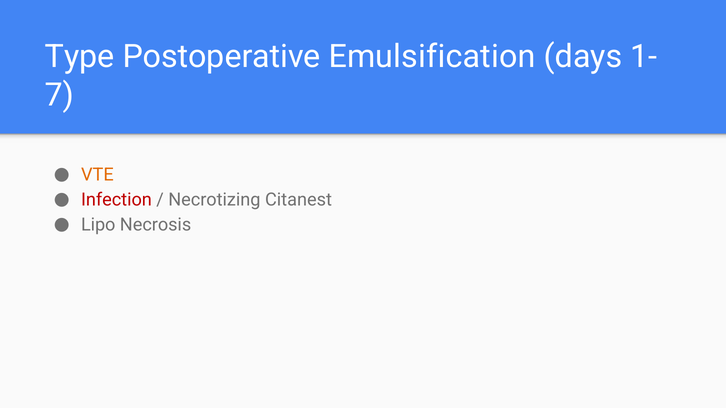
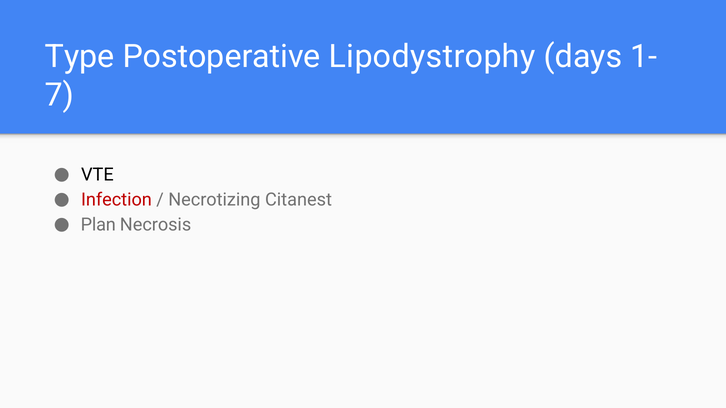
Emulsification: Emulsification -> Lipodystrophy
VTE colour: orange -> black
Lipo: Lipo -> Plan
